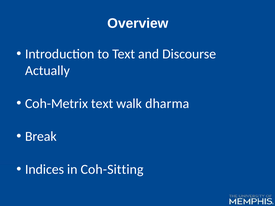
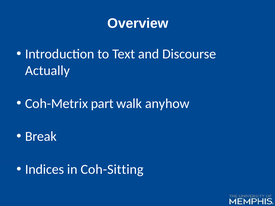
Coh-Metrix text: text -> part
dharma: dharma -> anyhow
